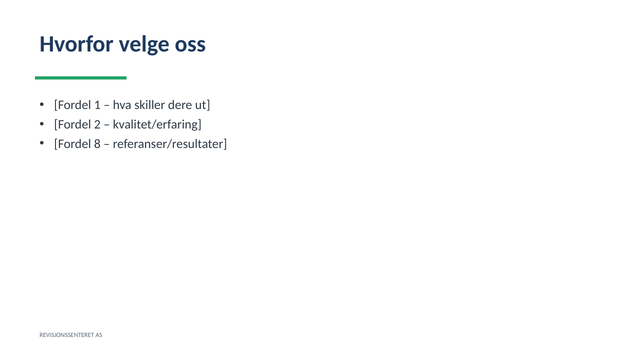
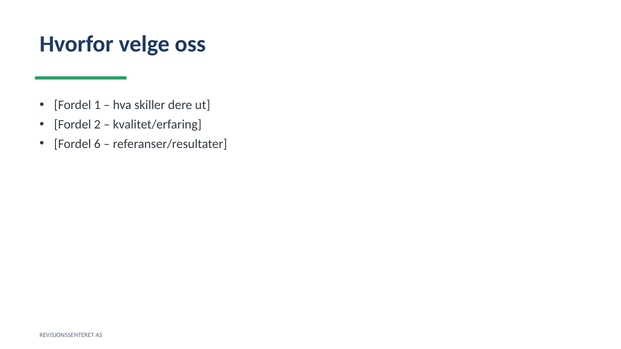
8: 8 -> 6
